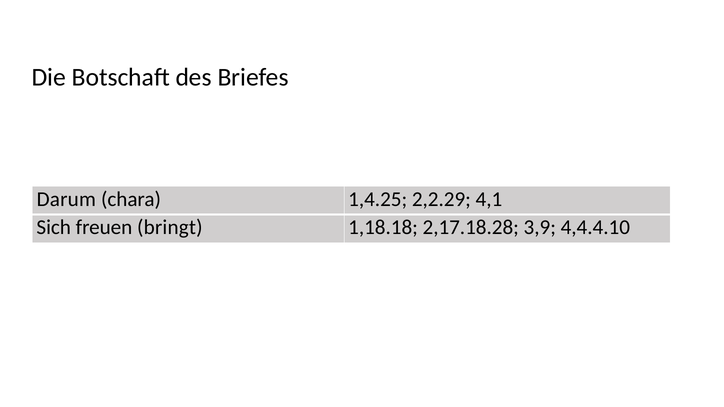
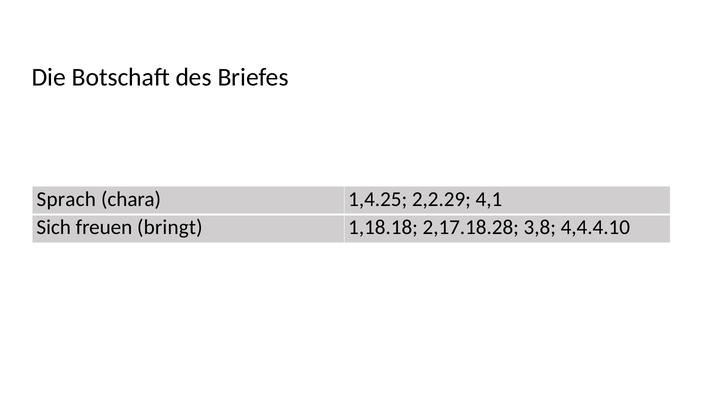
Darum: Darum -> Sprach
3,9: 3,9 -> 3,8
